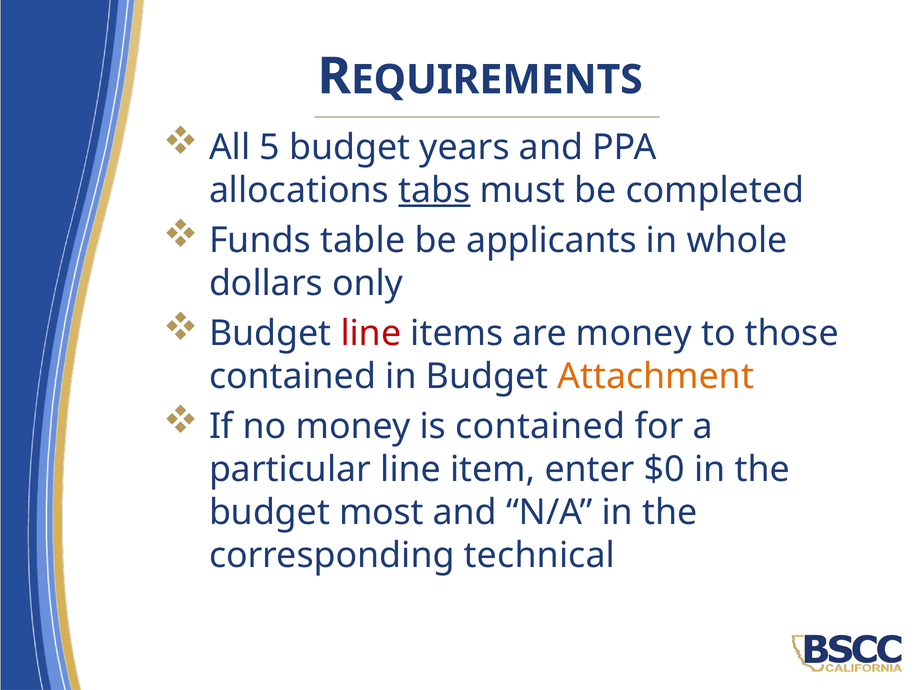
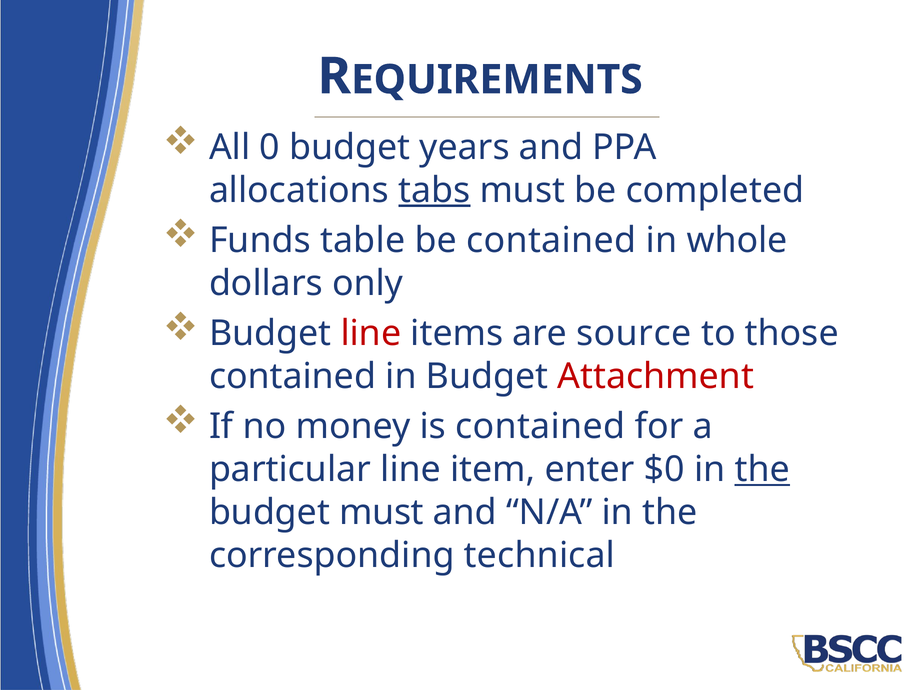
5: 5 -> 0
be applicants: applicants -> contained
are money: money -> source
Attachment colour: orange -> red
the at (762, 470) underline: none -> present
budget most: most -> must
